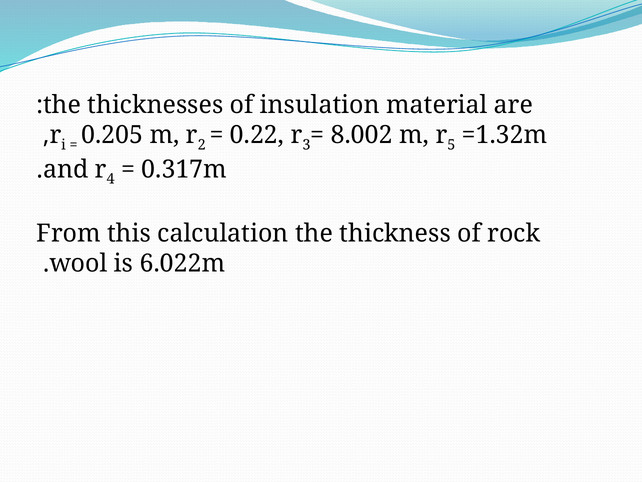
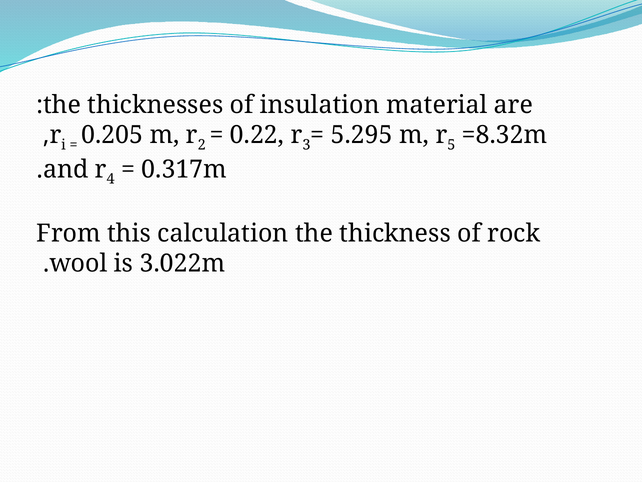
8.002: 8.002 -> 5.295
=1.32m: =1.32m -> =8.32m
6.022m: 6.022m -> 3.022m
